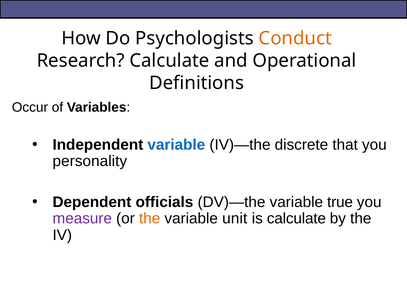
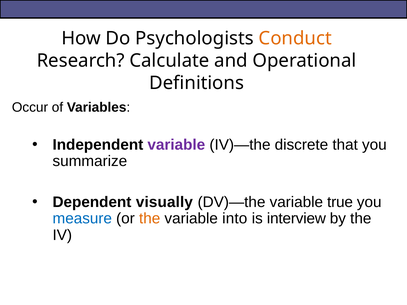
variable at (176, 145) colour: blue -> purple
personality: personality -> summarize
officials: officials -> visually
measure colour: purple -> blue
unit: unit -> into
is calculate: calculate -> interview
